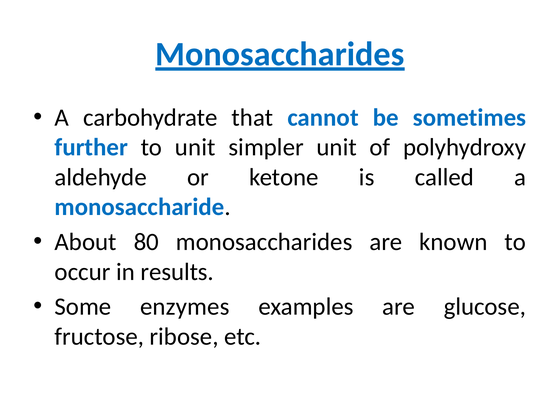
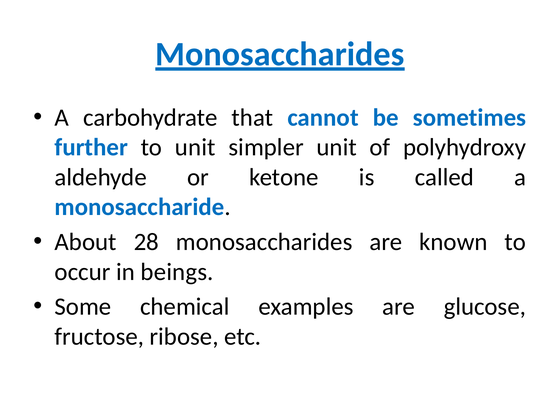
80: 80 -> 28
results: results -> beings
enzymes: enzymes -> chemical
